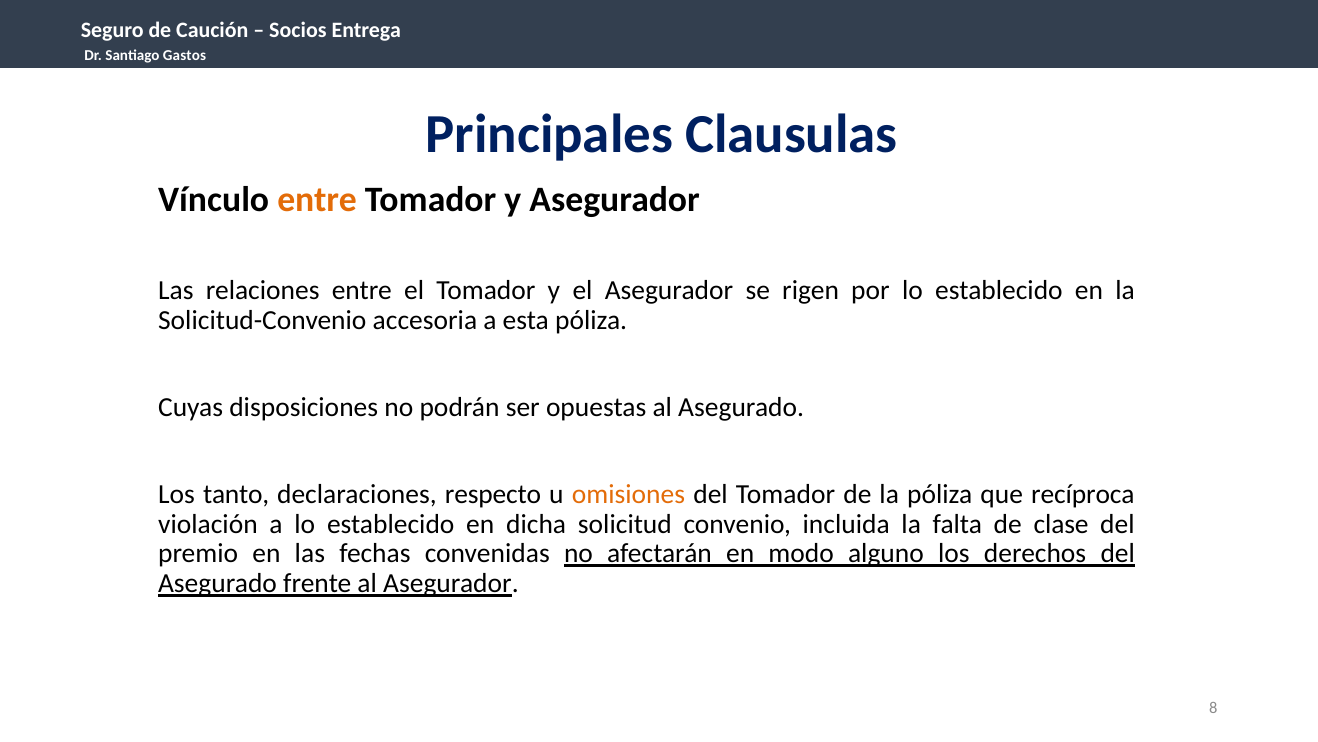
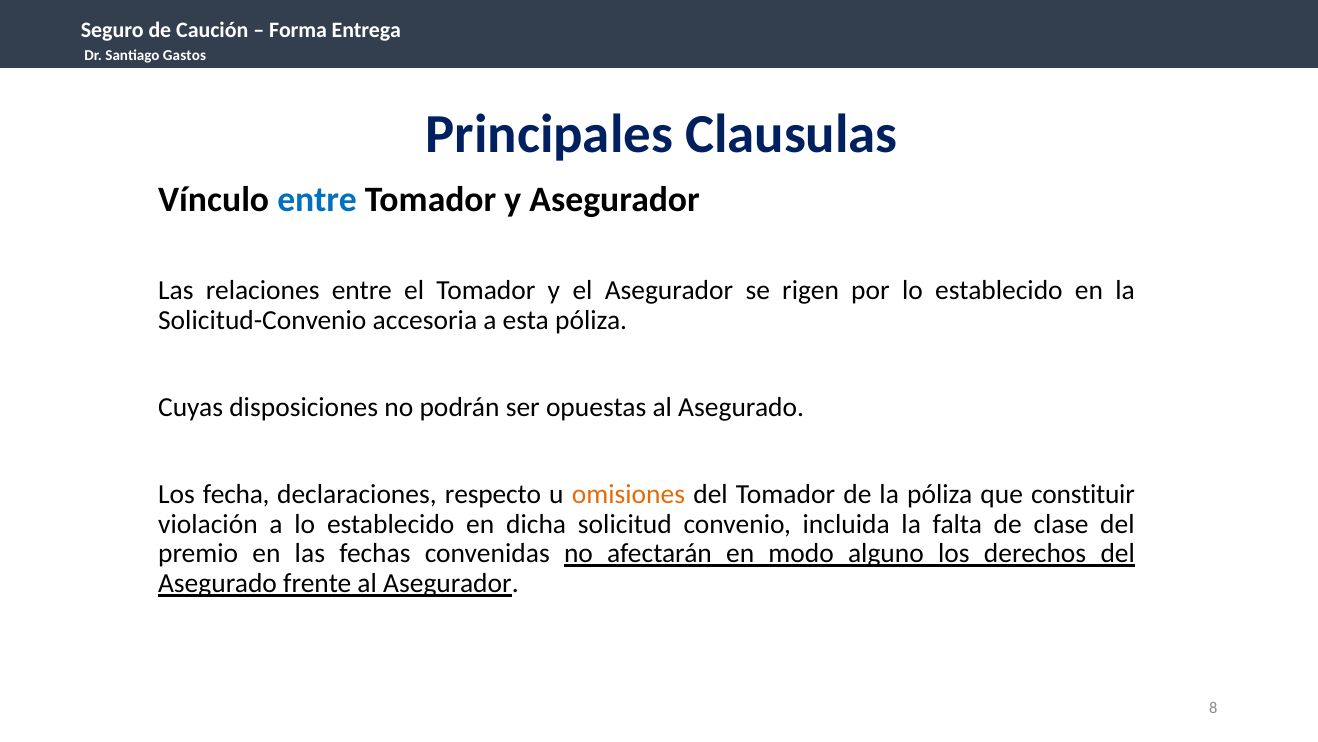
Socios: Socios -> Forma
entre at (317, 199) colour: orange -> blue
tanto: tanto -> fecha
recíproca: recíproca -> constituir
